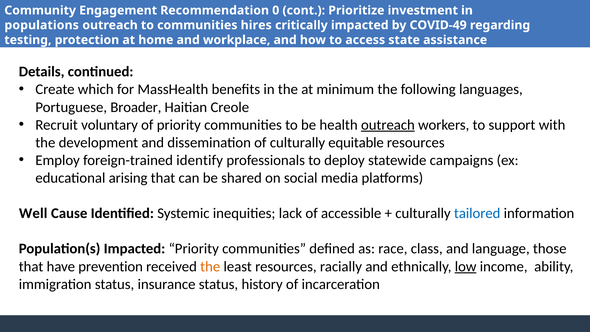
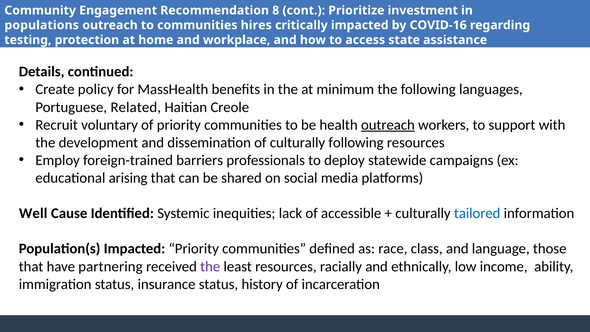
0: 0 -> 8
COVID-49: COVID-49 -> COVID-16
which: which -> policy
Broader: Broader -> Related
culturally equitable: equitable -> following
identify: identify -> barriers
prevention: prevention -> partnering
the at (210, 266) colour: orange -> purple
low underline: present -> none
